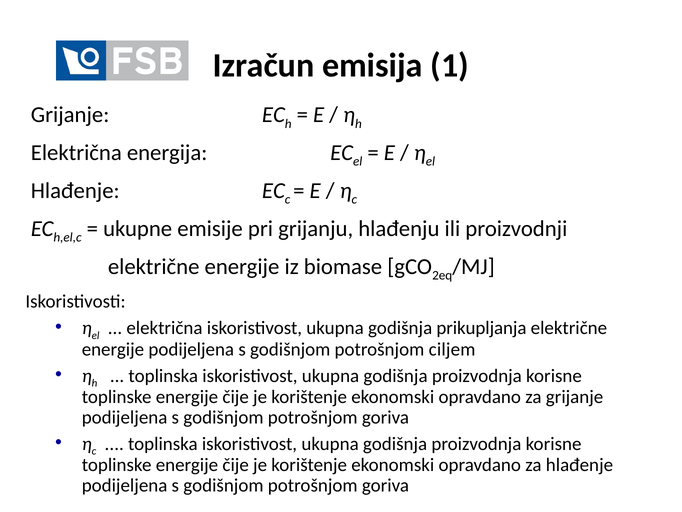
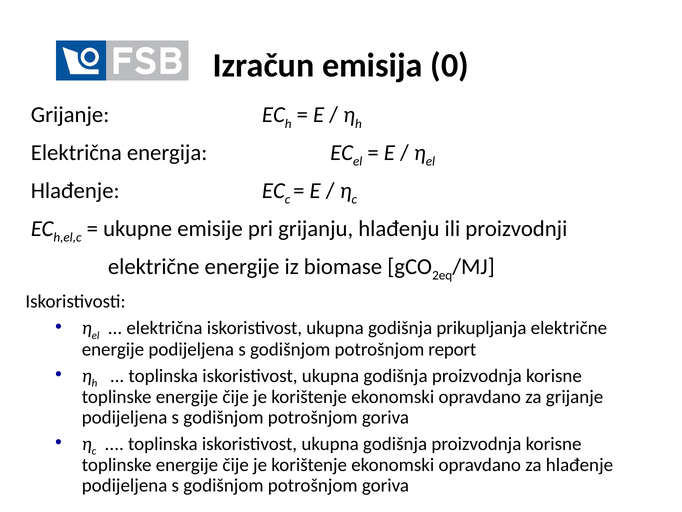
1: 1 -> 0
ciljem: ciljem -> report
